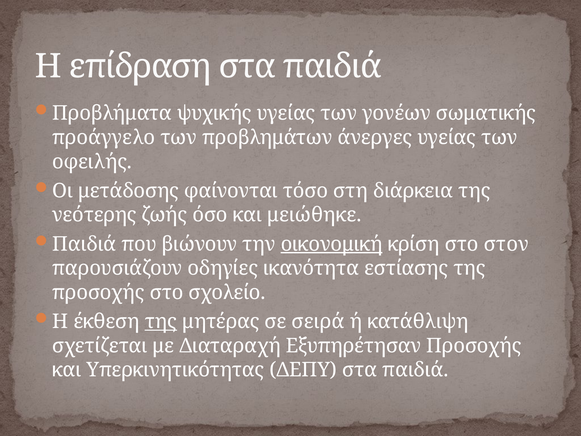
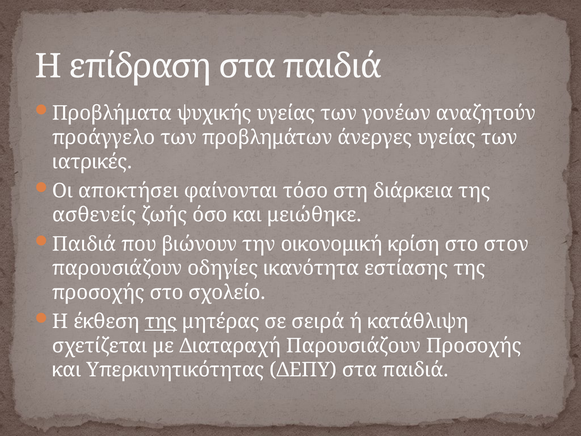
σωματικής: σωματικής -> αναζητούν
οφειλής: οφειλής -> ιατρικές
μετάδοσης: μετάδοσης -> αποκτήσει
νεότερης: νεότερης -> ασθενείς
οικονομική underline: present -> none
Διαταραχή Εξυπηρέτησαν: Εξυπηρέτησαν -> Παρουσιάζουν
